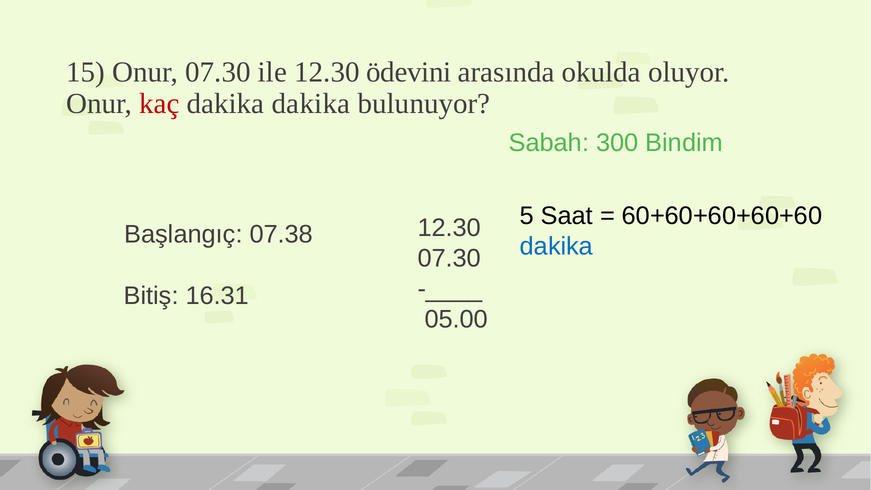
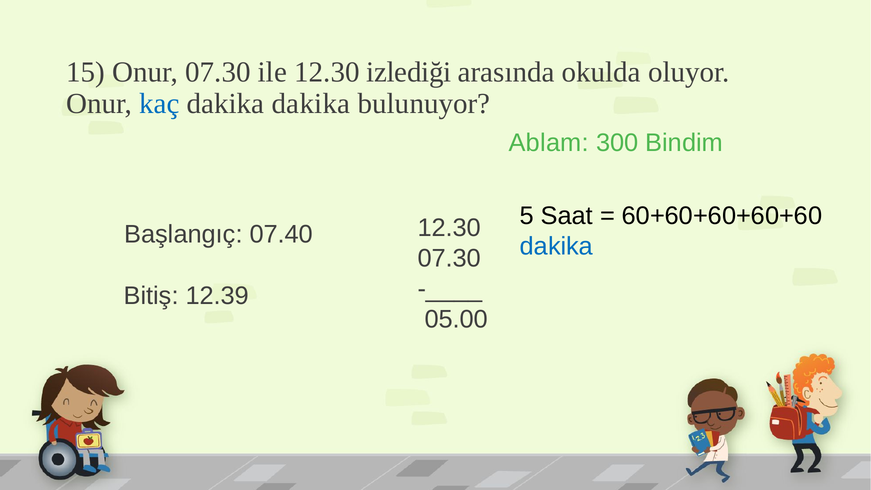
ödevini: ödevini -> izlediği
kaç colour: red -> blue
Sabah: Sabah -> Ablam
07.38: 07.38 -> 07.40
16.31: 16.31 -> 12.39
